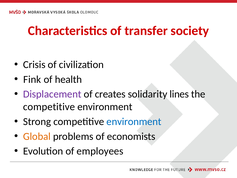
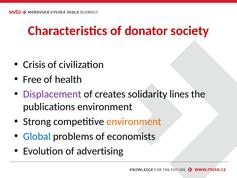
transfer: transfer -> donator
Fink: Fink -> Free
competitive at (49, 107): competitive -> publications
environment at (134, 121) colour: blue -> orange
Global colour: orange -> blue
employees: employees -> advertising
